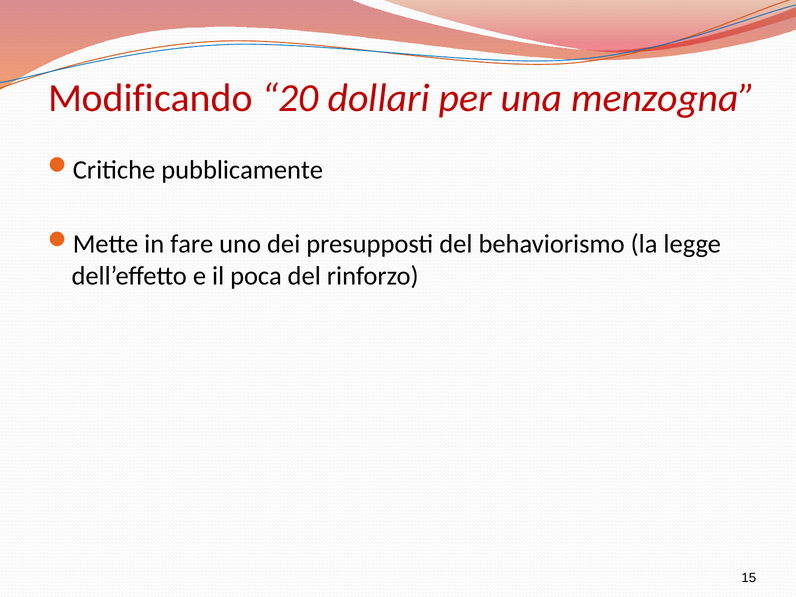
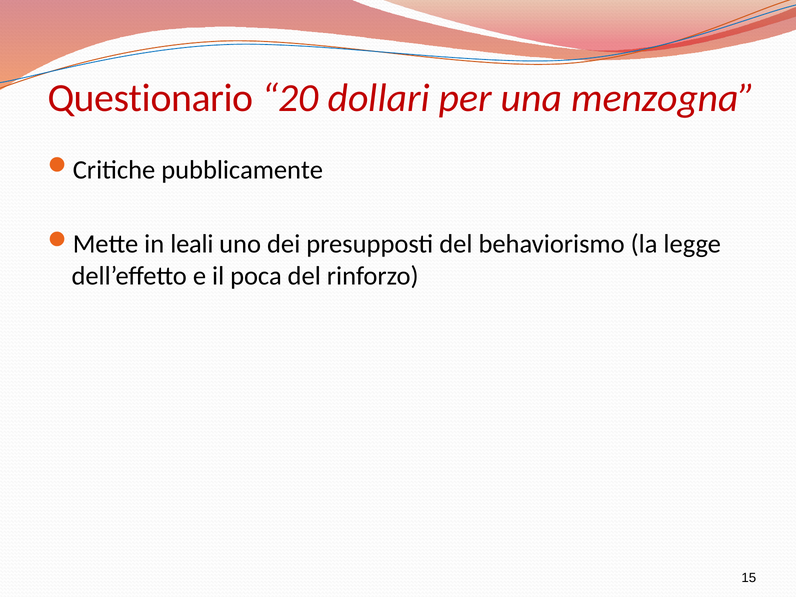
Modificando: Modificando -> Questionario
fare: fare -> leali
